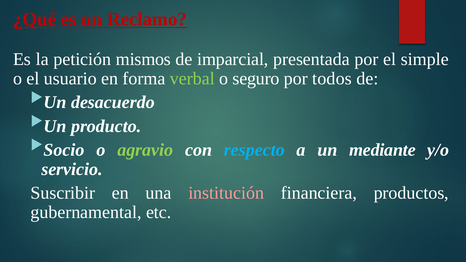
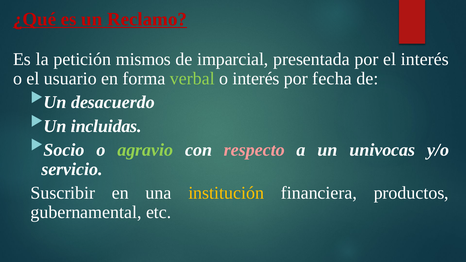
el simple: simple -> interés
o seguro: seguro -> interés
todos: todos -> fecha
producto: producto -> incluidas
respecto colour: light blue -> pink
mediante: mediante -> univocas
institución colour: pink -> yellow
